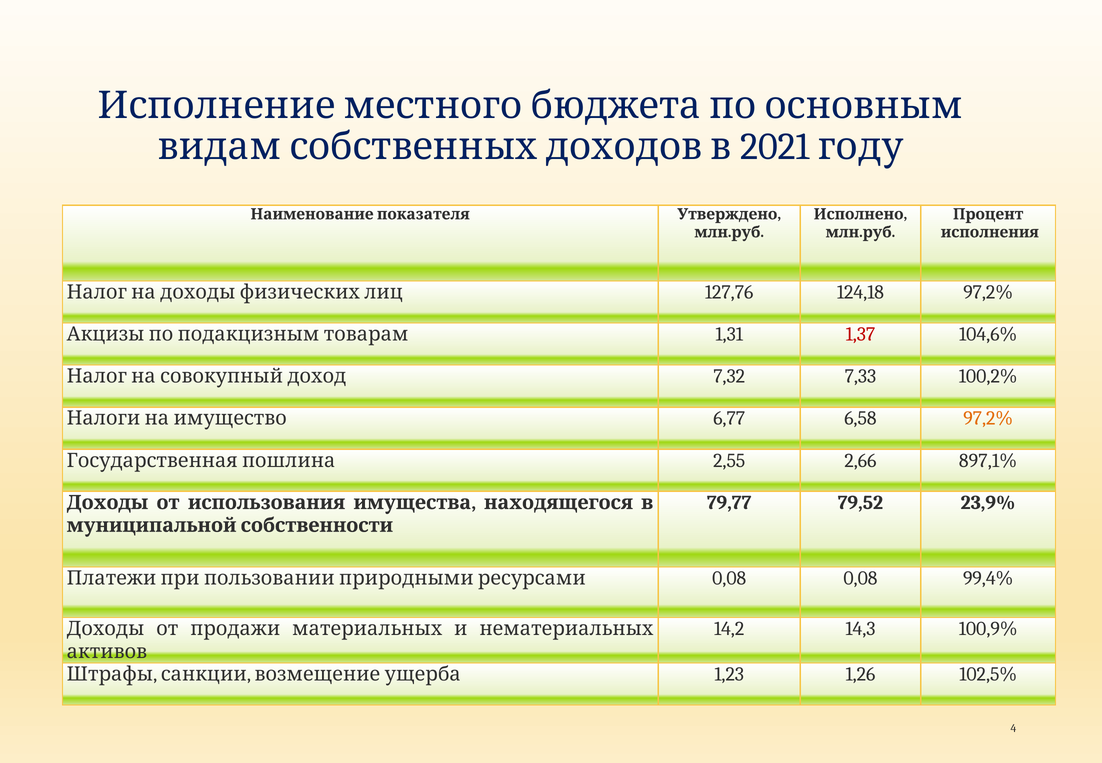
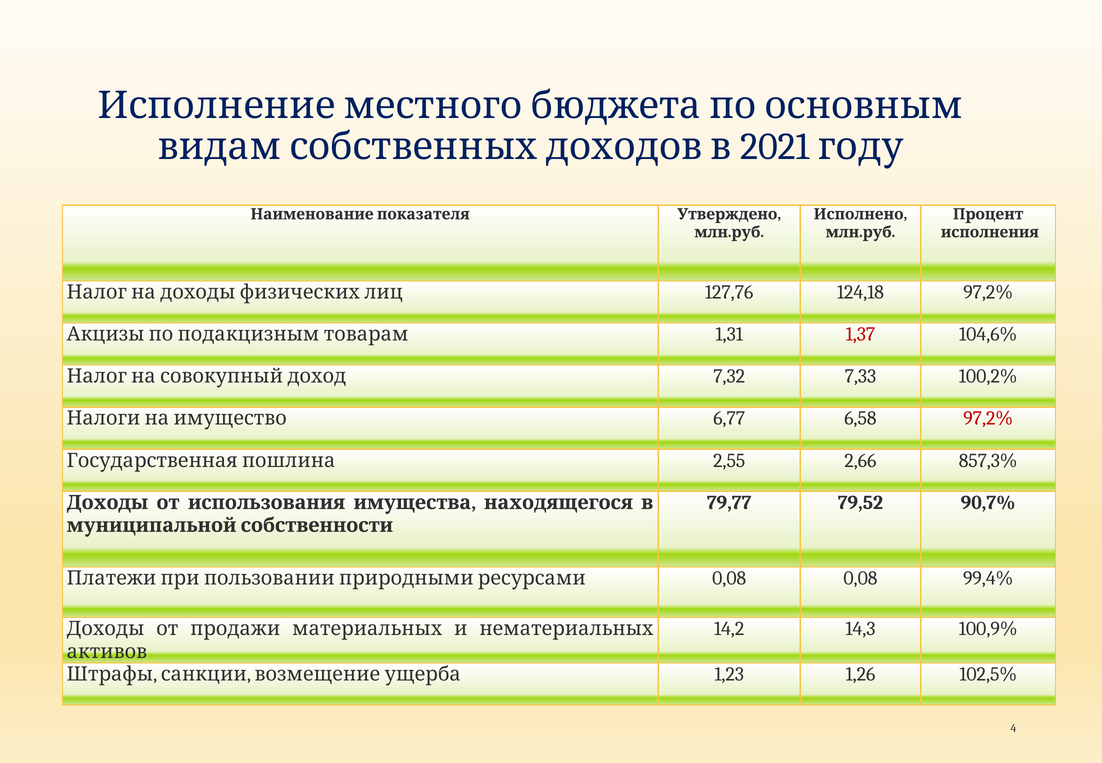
97,2% at (988, 418) colour: orange -> red
897,1%: 897,1% -> 857,3%
23,9%: 23,9% -> 90,7%
